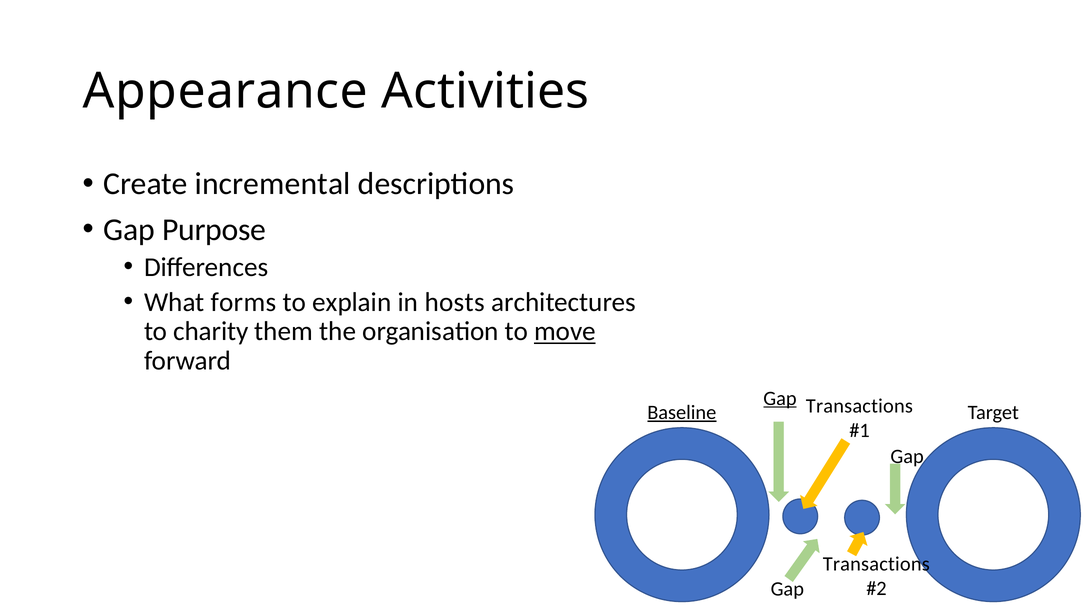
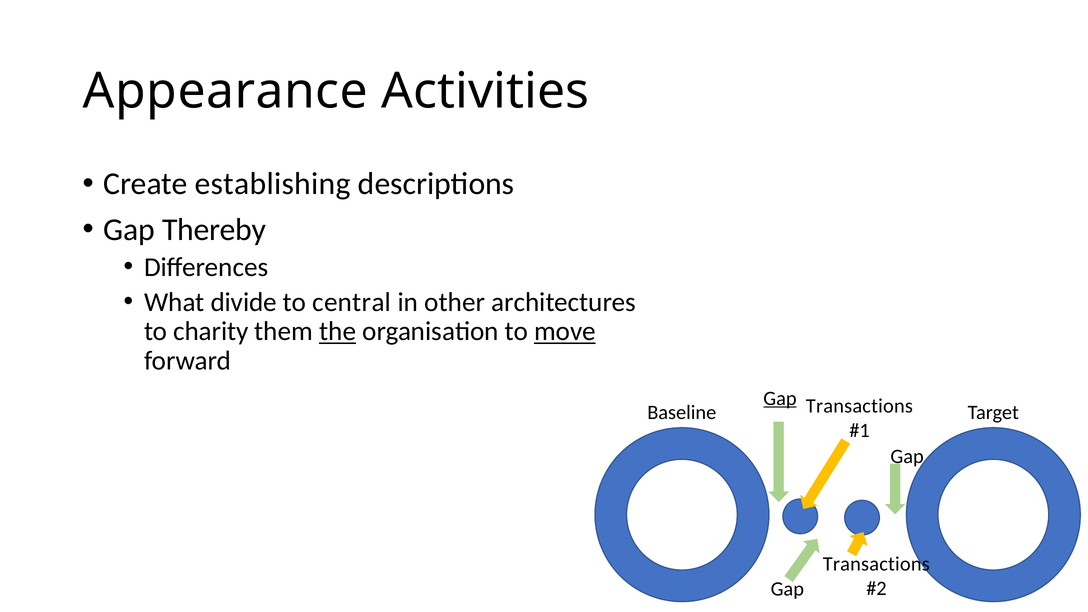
incremental: incremental -> establishing
Purpose: Purpose -> Thereby
forms: forms -> divide
explain: explain -> central
hosts: hosts -> other
the underline: none -> present
Baseline underline: present -> none
